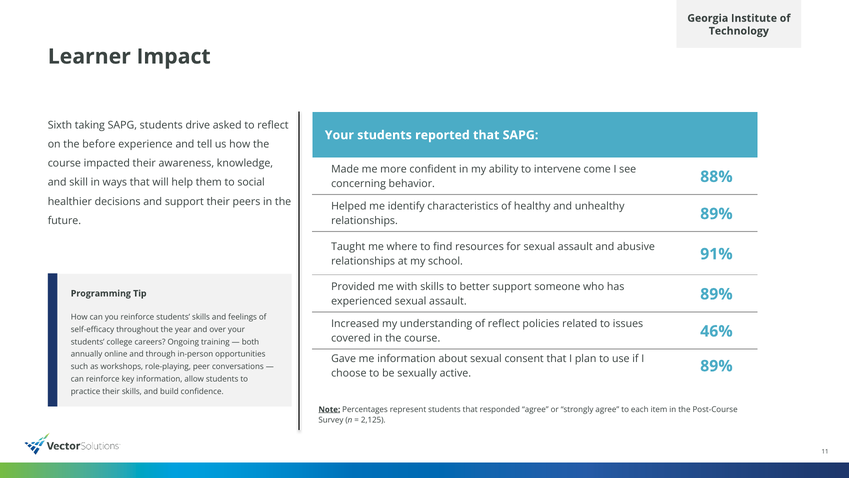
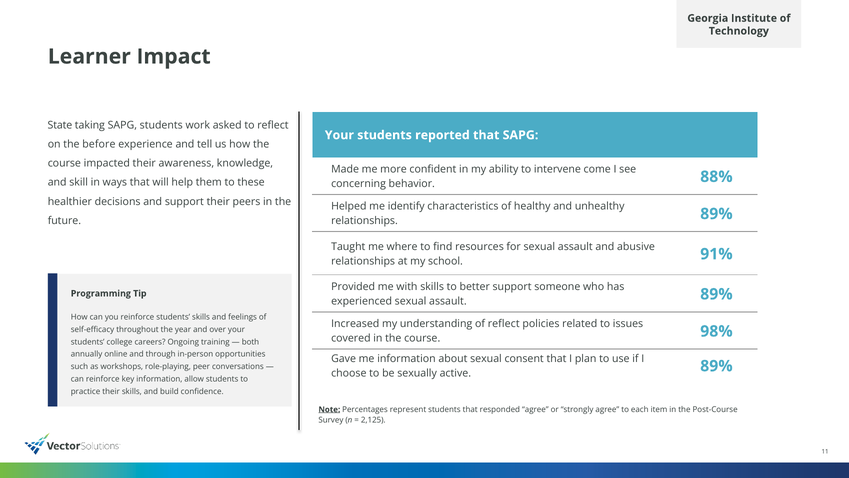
Sixth: Sixth -> State
drive: drive -> work
social: social -> these
46%: 46% -> 98%
